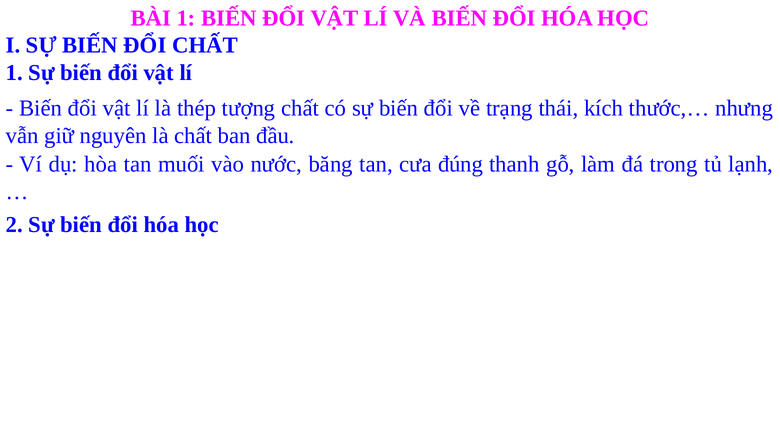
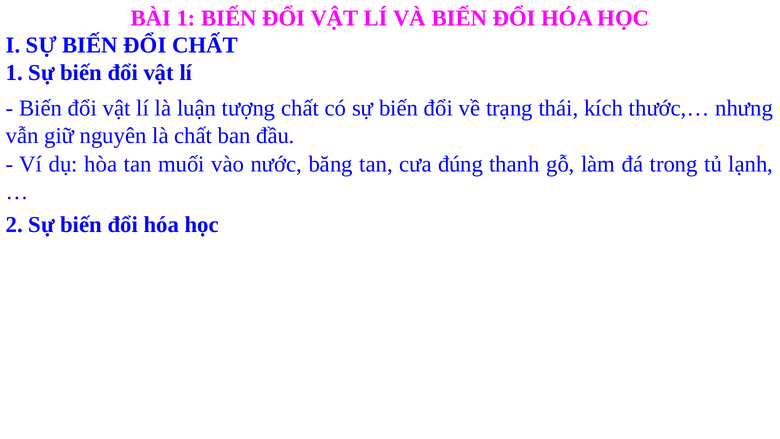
thép: thép -> luận
